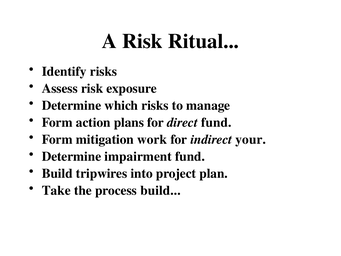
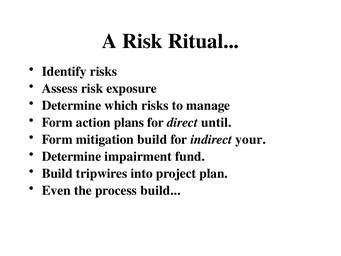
direct fund: fund -> until
mitigation work: work -> build
Take: Take -> Even
